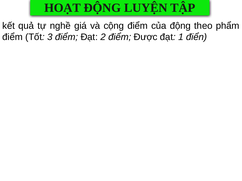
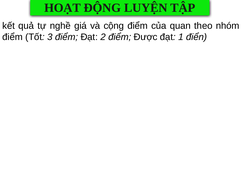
của động: động -> quan
phẩm: phẩm -> nhóm
